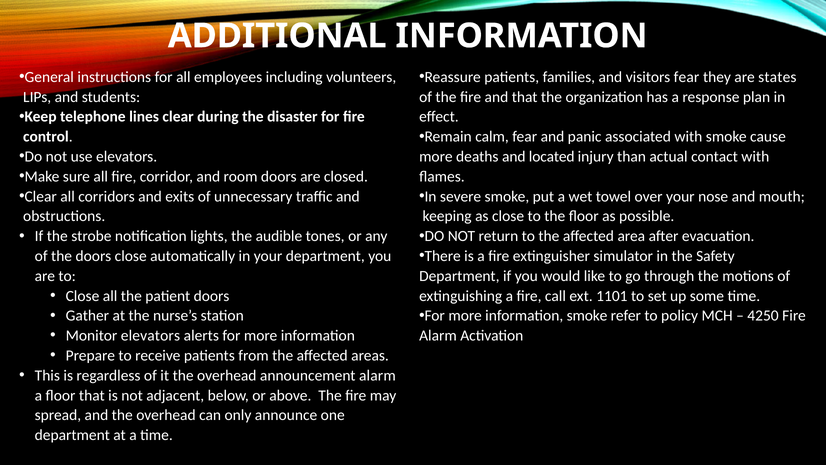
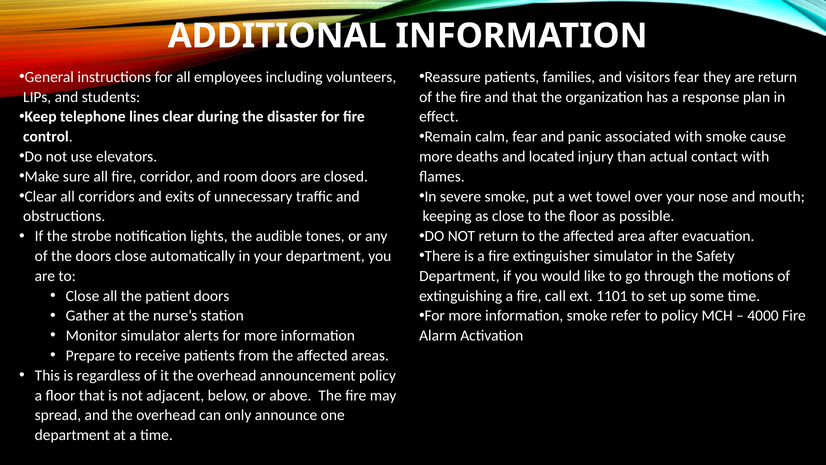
are states: states -> return
4250: 4250 -> 4000
Monitor elevators: elevators -> simulator
announcement alarm: alarm -> policy
